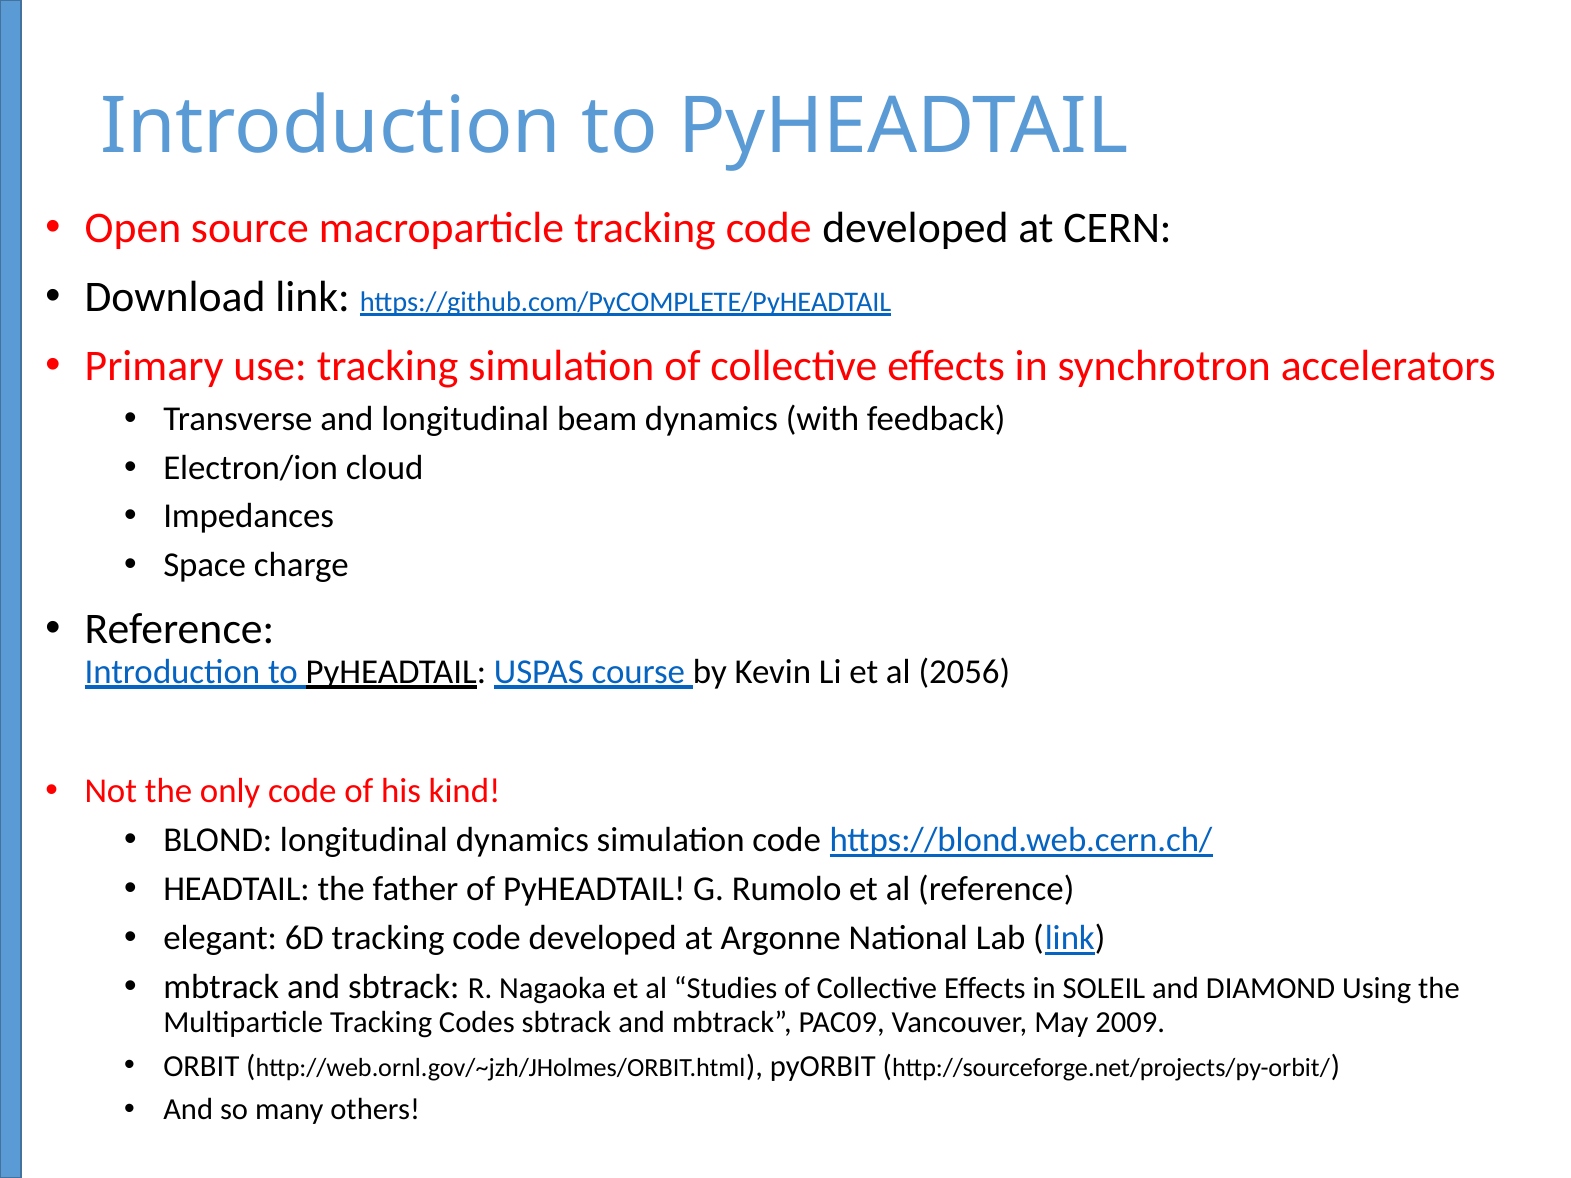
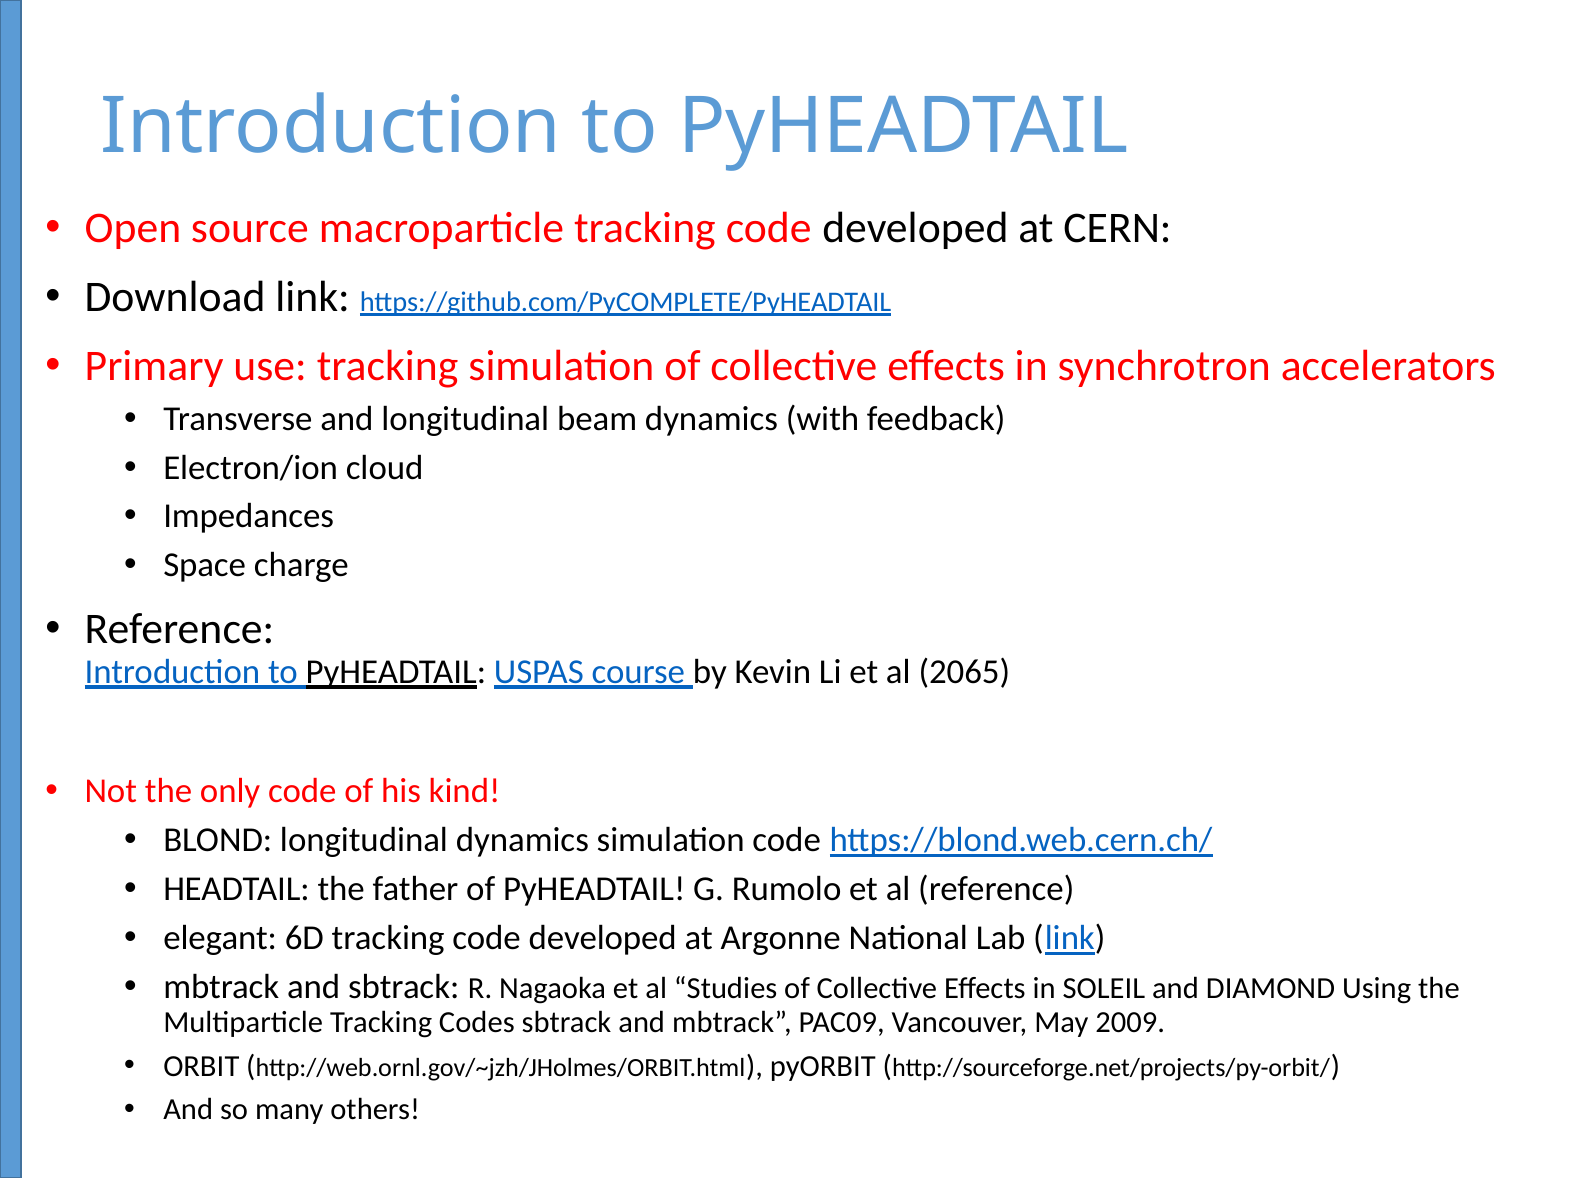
2056: 2056 -> 2065
